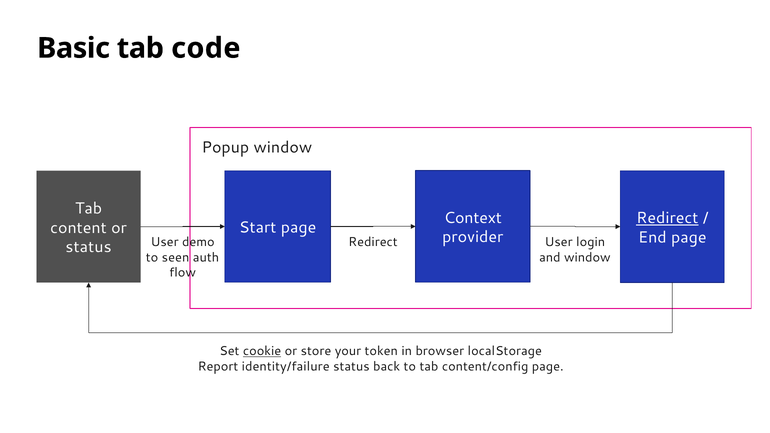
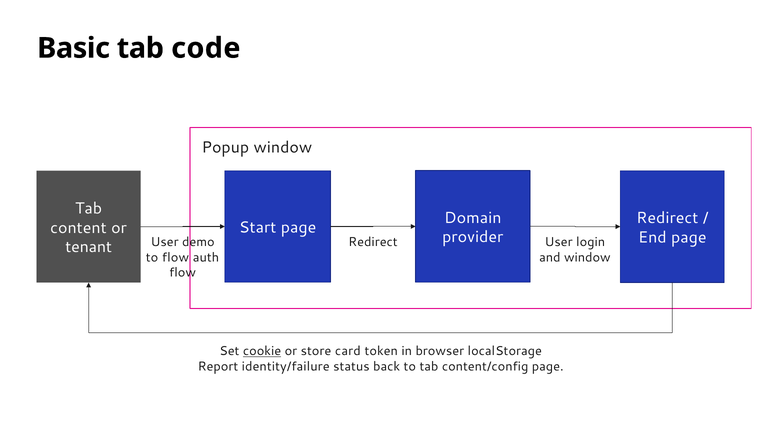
Context: Context -> Domain
Redirect at (667, 218) underline: present -> none
status at (89, 247): status -> tenant
to seen: seen -> flow
your: your -> card
